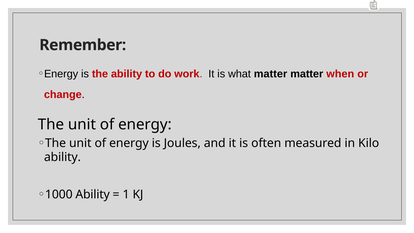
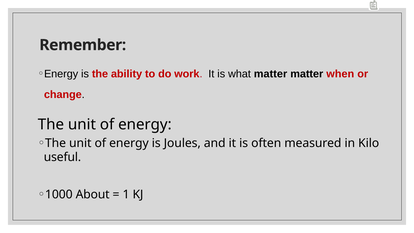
ability at (62, 157): ability -> useful
1000 Ability: Ability -> About
